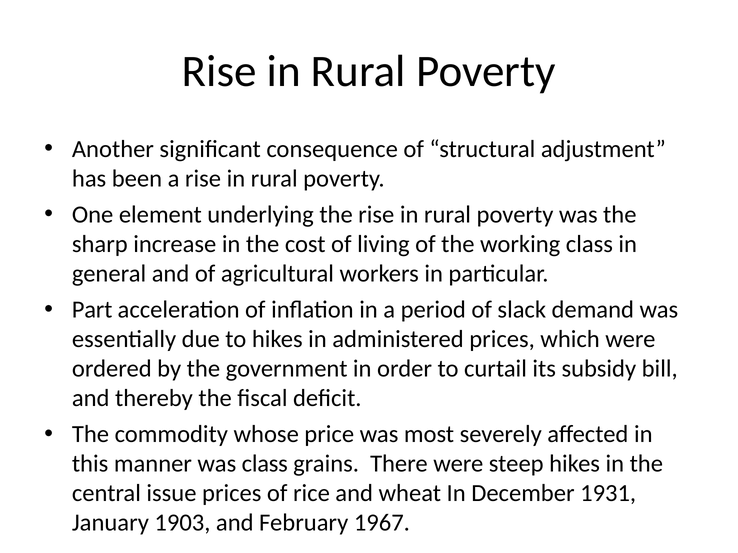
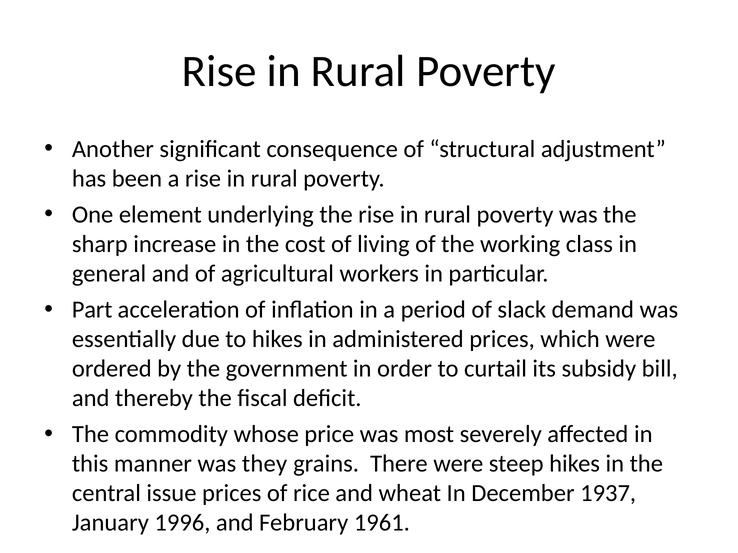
was class: class -> they
1931: 1931 -> 1937
1903: 1903 -> 1996
1967: 1967 -> 1961
